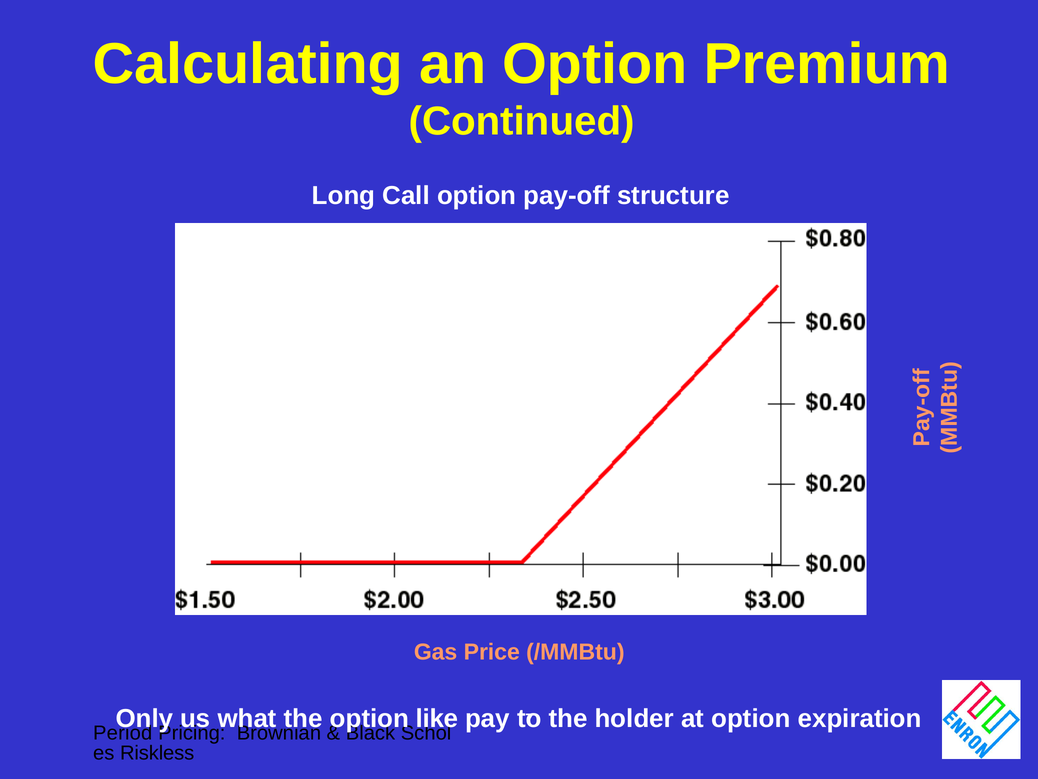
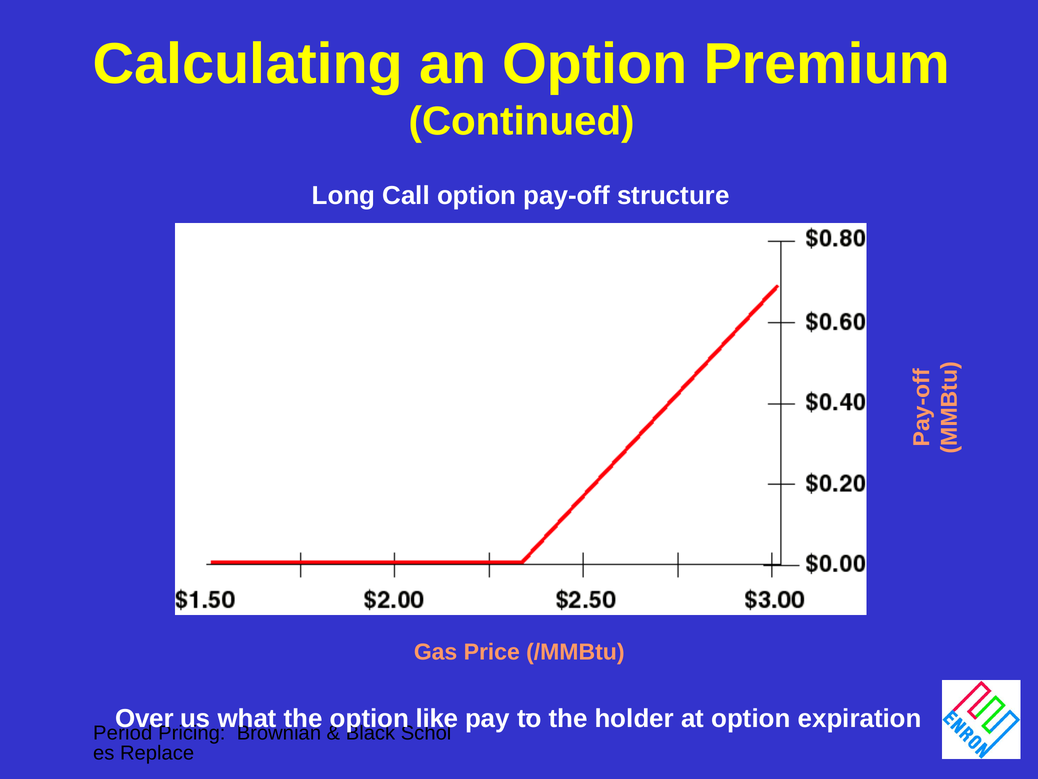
Only: Only -> Over
Riskless: Riskless -> Replace
